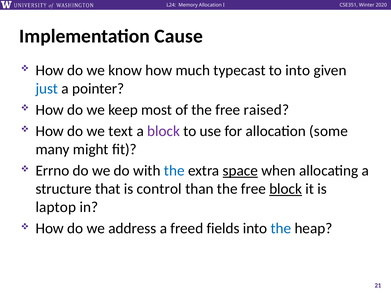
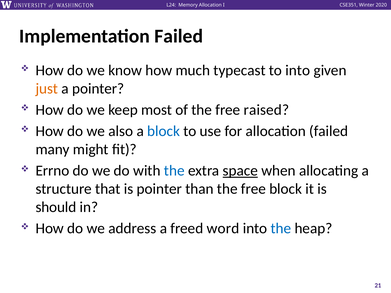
Implementation Cause: Cause -> Failed
just colour: blue -> orange
text: text -> also
block at (164, 131) colour: purple -> blue
allocation some: some -> failed
is control: control -> pointer
block at (286, 189) underline: present -> none
laptop: laptop -> should
fields: fields -> word
